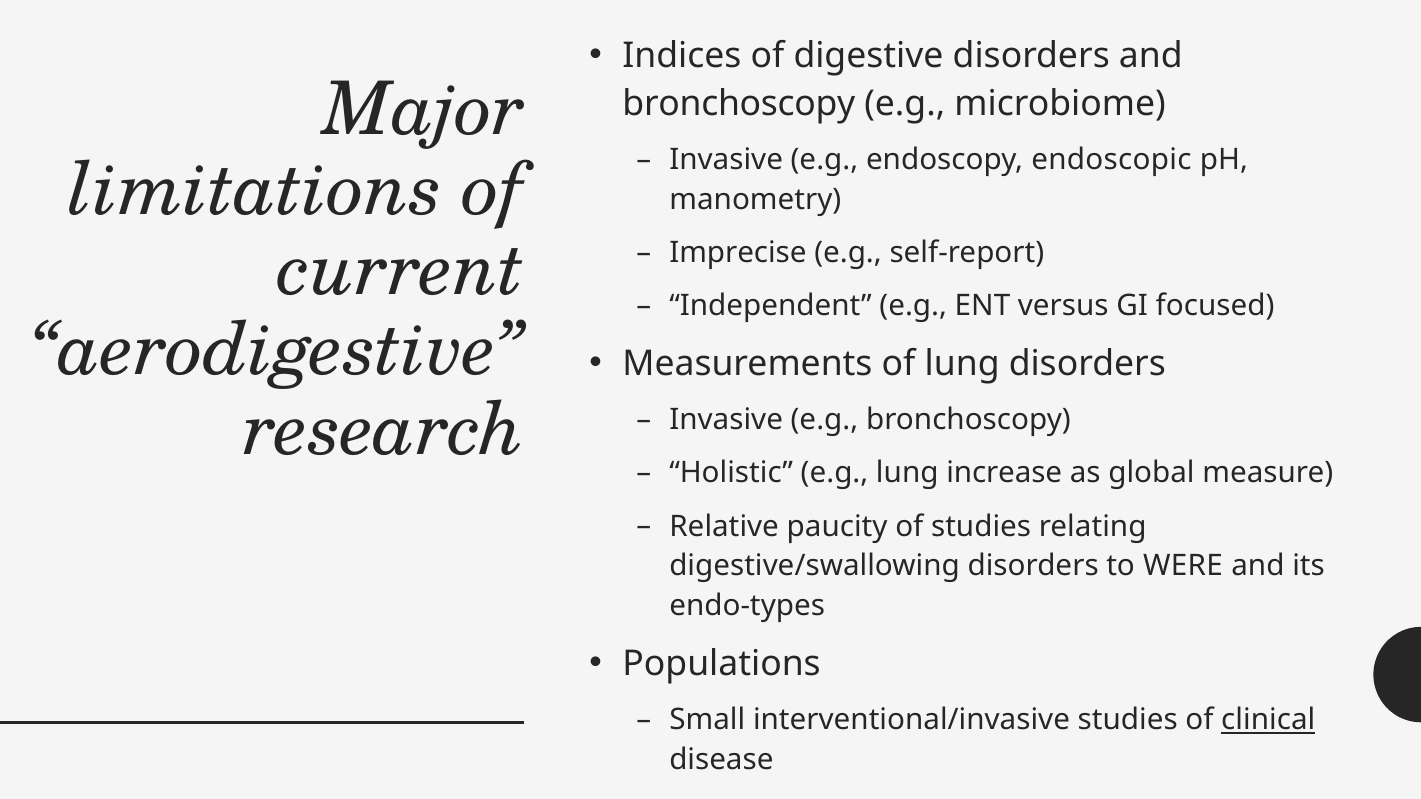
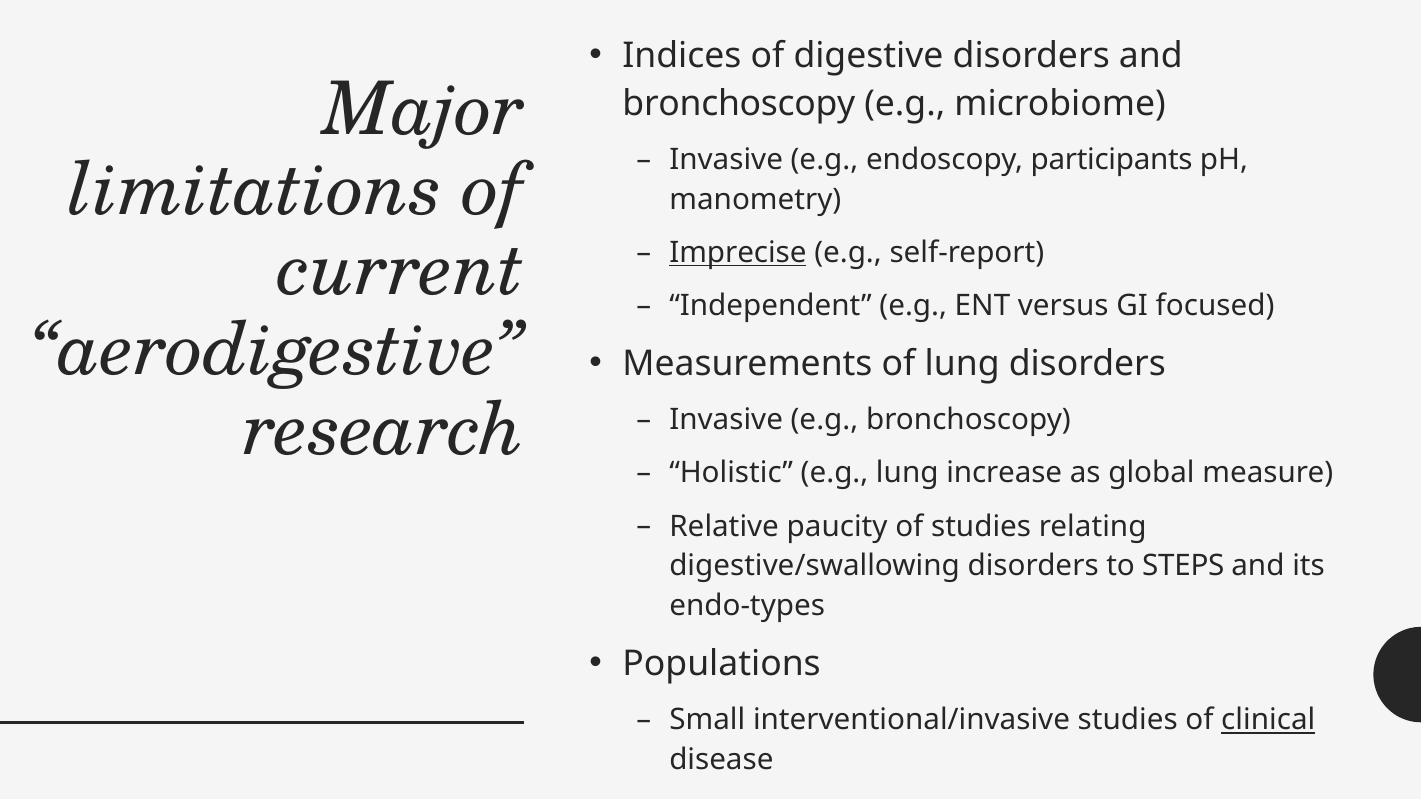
endoscopic: endoscopic -> participants
Imprecise underline: none -> present
WERE: WERE -> STEPS
